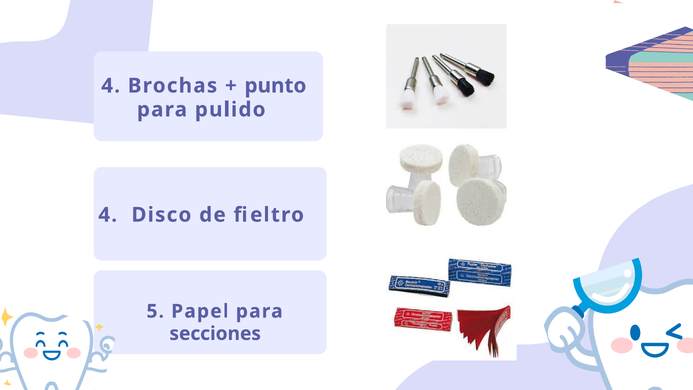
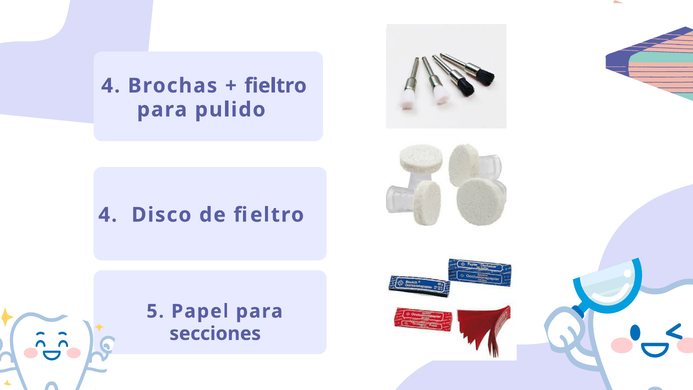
punto at (275, 86): punto -> fieltro
